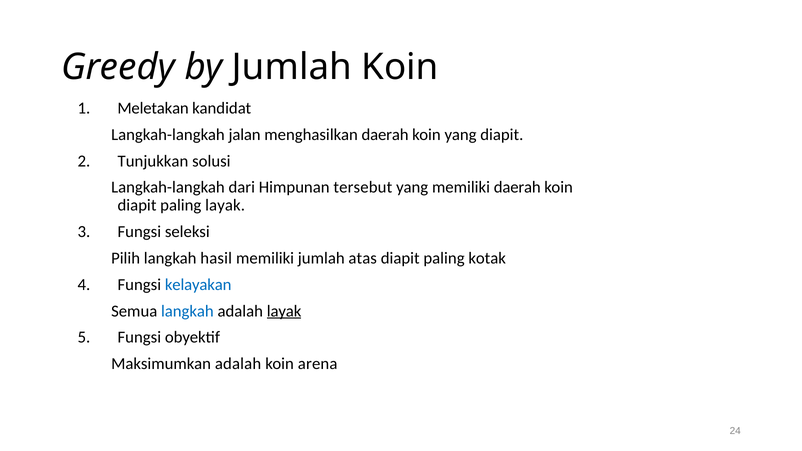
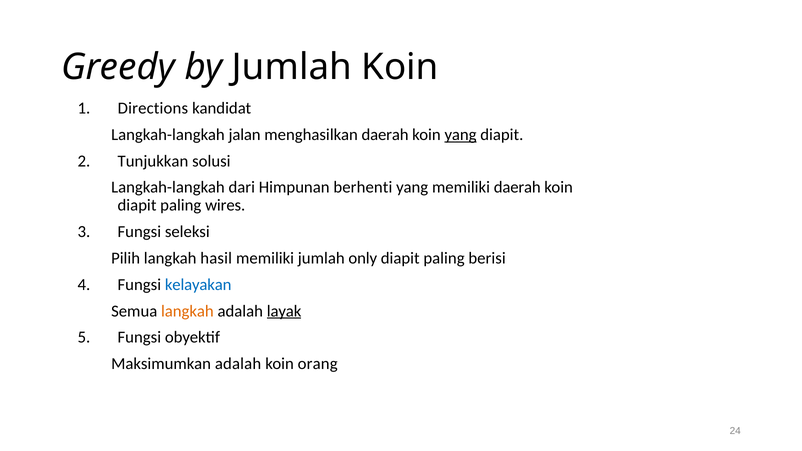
Meletakan: Meletakan -> Directions
yang at (460, 135) underline: none -> present
tersebut: tersebut -> berhenti
paling layak: layak -> wires
atas: atas -> only
kotak: kotak -> berisi
langkah at (187, 311) colour: blue -> orange
arena: arena -> orang
